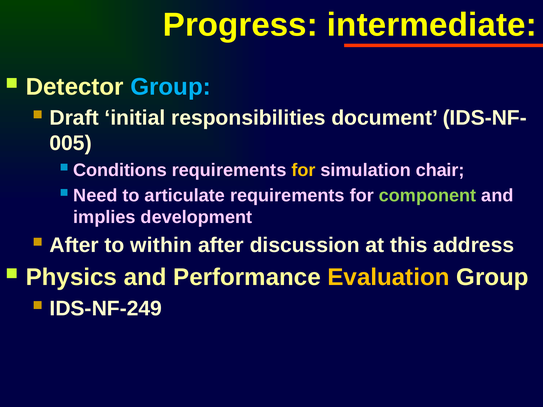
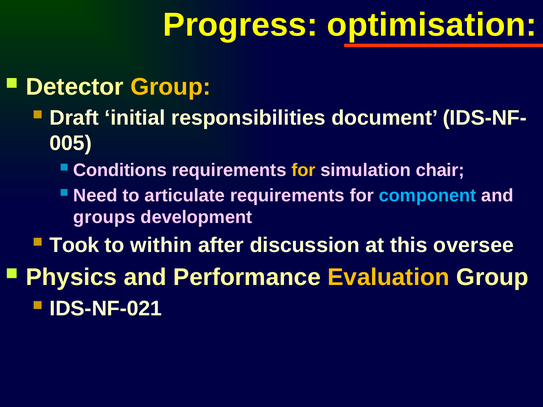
intermediate: intermediate -> optimisation
Group at (171, 87) colour: light blue -> yellow
component colour: light green -> light blue
implies: implies -> groups
After at (74, 245): After -> Took
address: address -> oversee
IDS-NF-249: IDS-NF-249 -> IDS-NF-021
